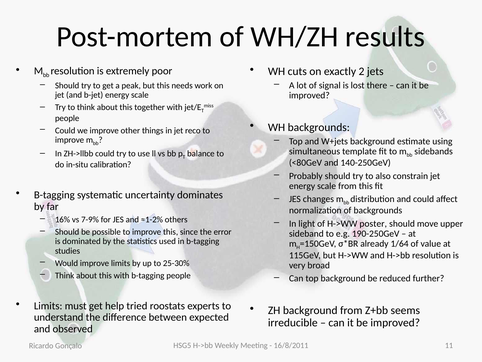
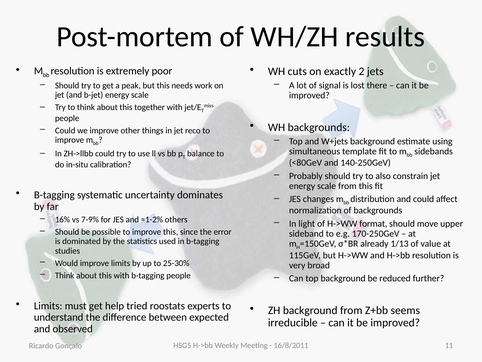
poster: poster -> format
190-250GeV: 190-250GeV -> 170-250GeV
1/64: 1/64 -> 1/13
